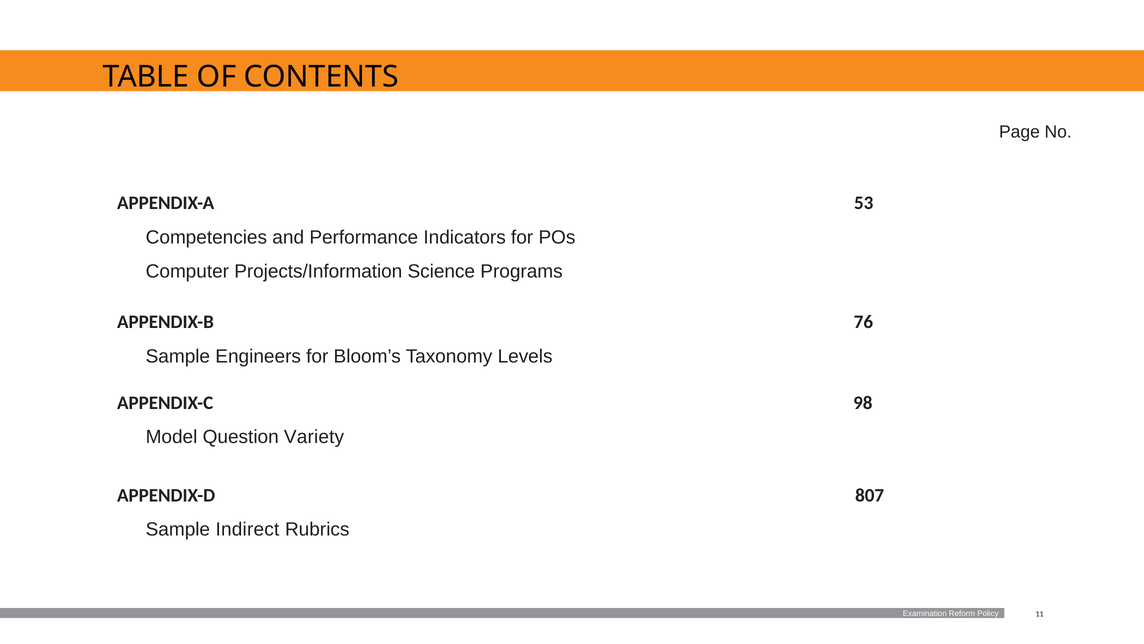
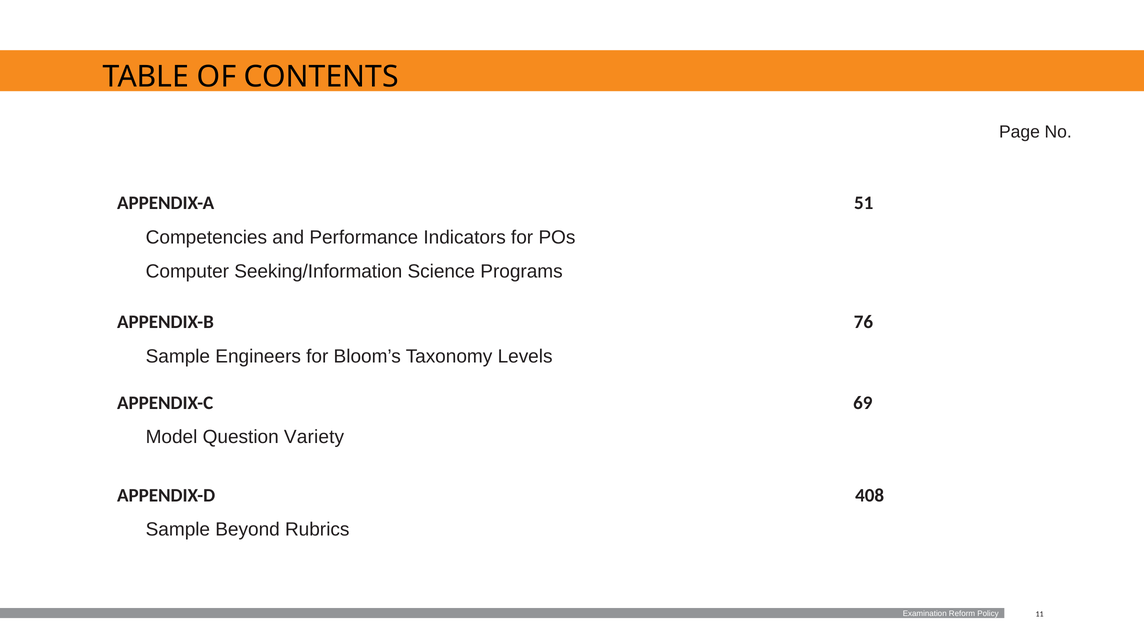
53: 53 -> 51
Projects/Information: Projects/Information -> Seeking/Information
98: 98 -> 69
807: 807 -> 408
Indirect: Indirect -> Beyond
